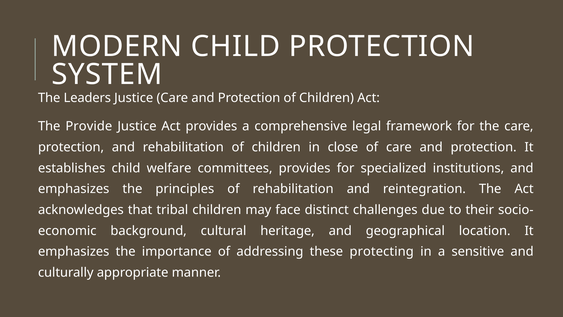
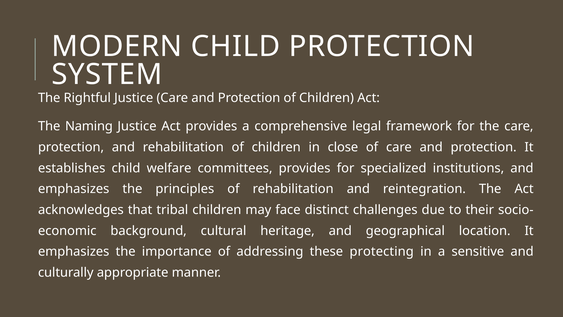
Leaders: Leaders -> Rightful
Provide: Provide -> Naming
